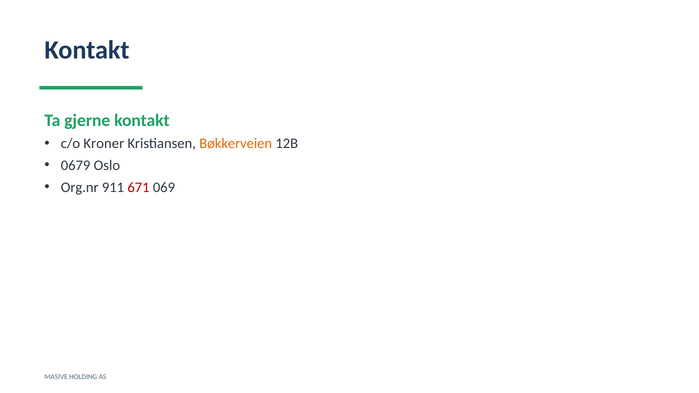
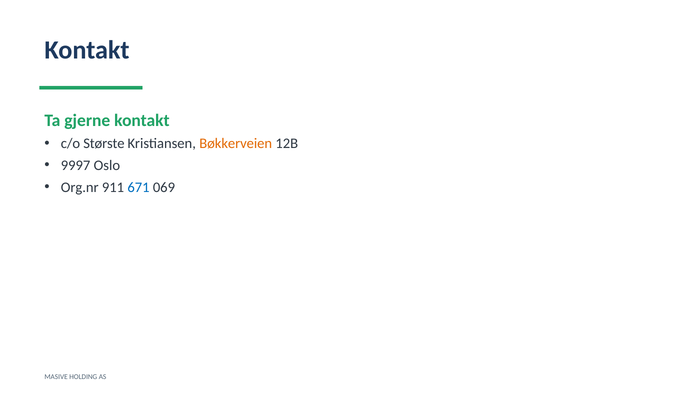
Kroner: Kroner -> Største
0679: 0679 -> 9997
671 colour: red -> blue
